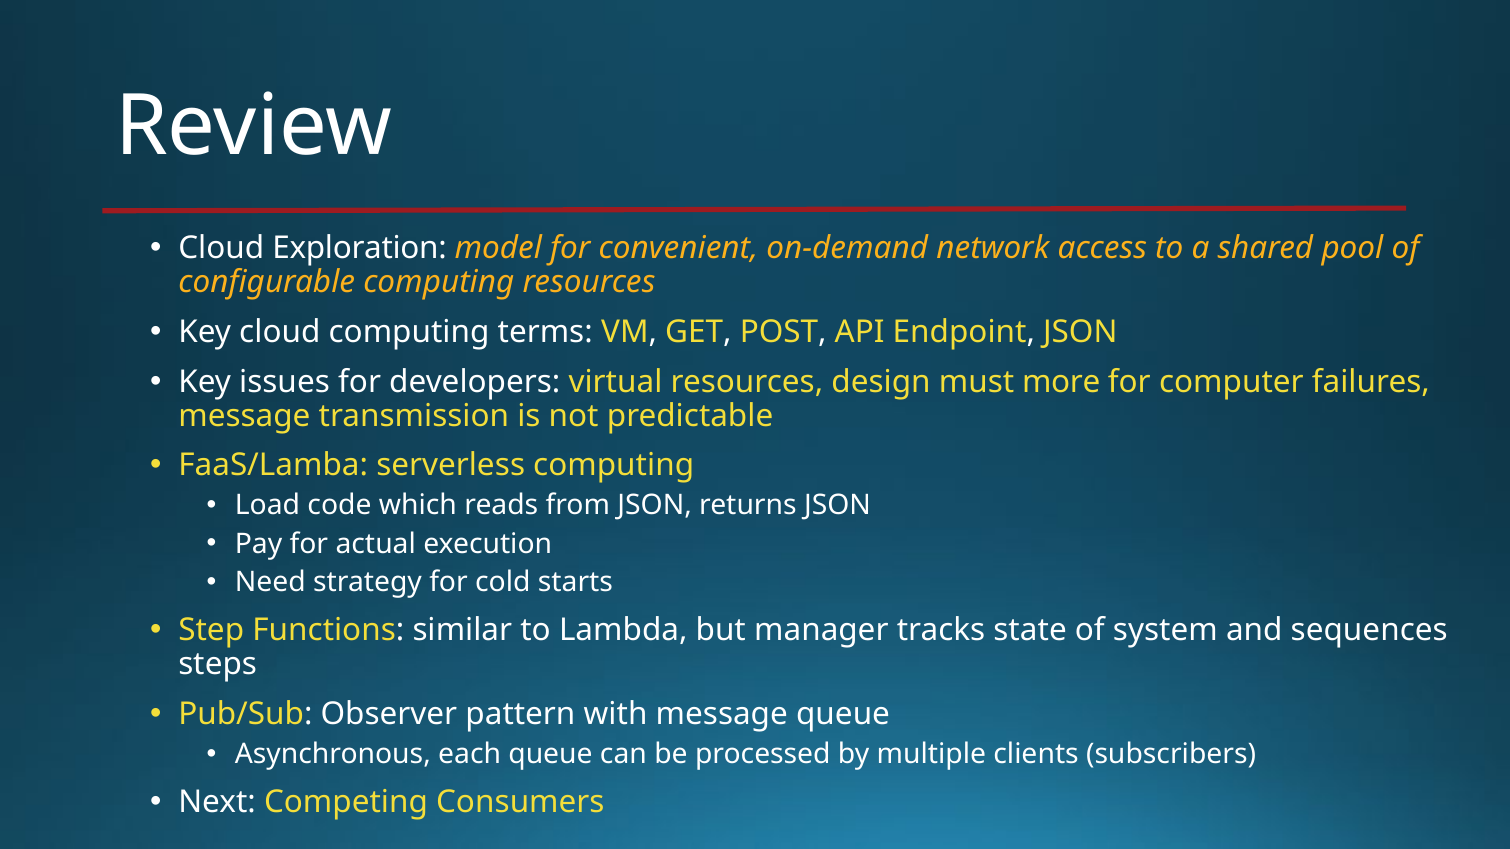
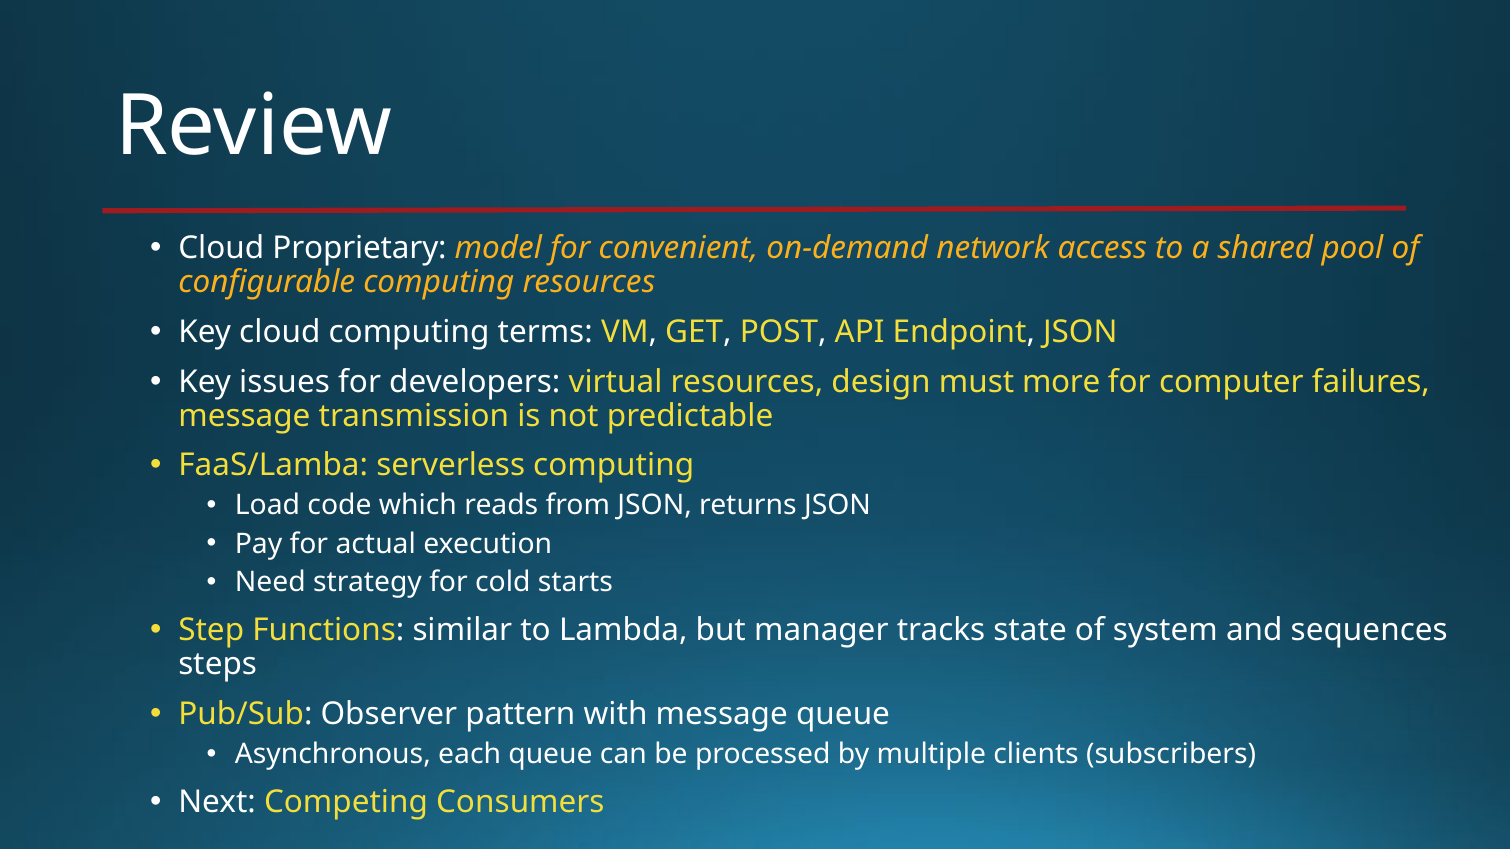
Exploration: Exploration -> Proprietary
